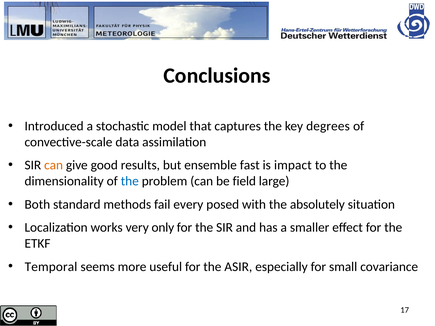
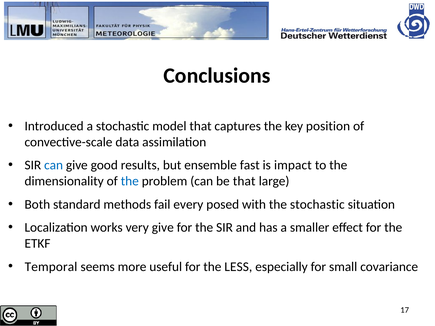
degrees: degrees -> position
can at (54, 165) colour: orange -> blue
be field: field -> that
the absolutely: absolutely -> stochastic
very only: only -> give
ASIR: ASIR -> LESS
